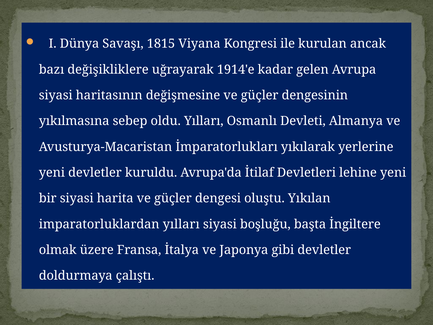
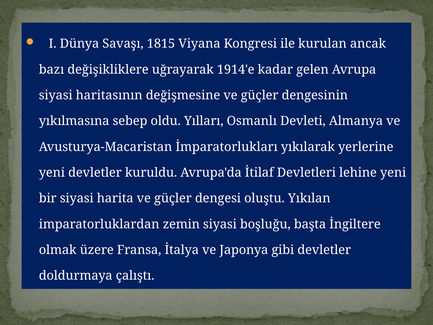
imparatorluklardan yılları: yılları -> zemin
